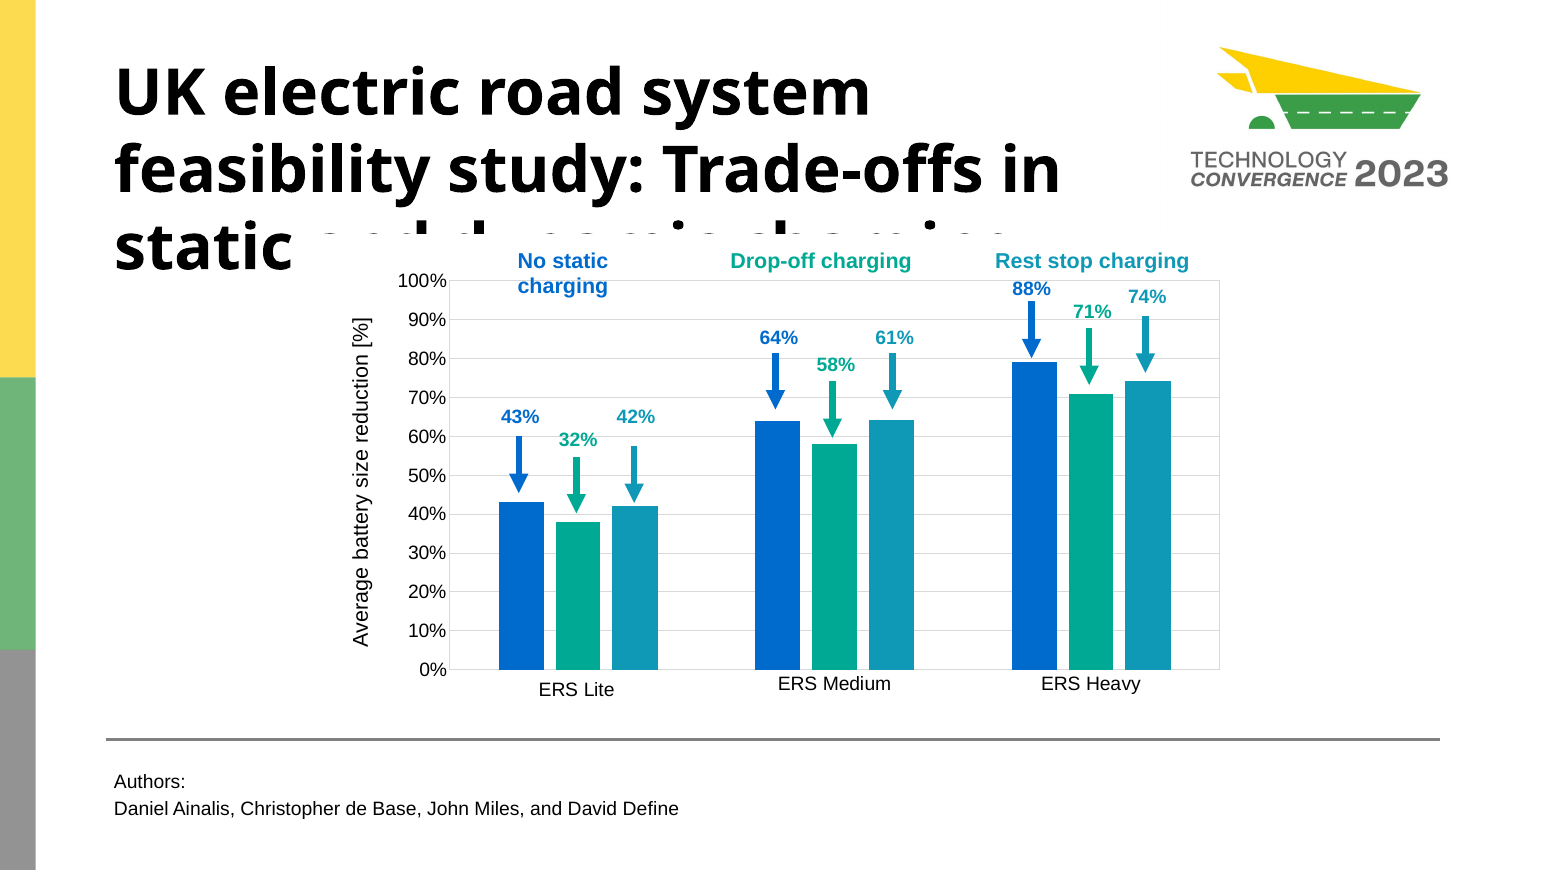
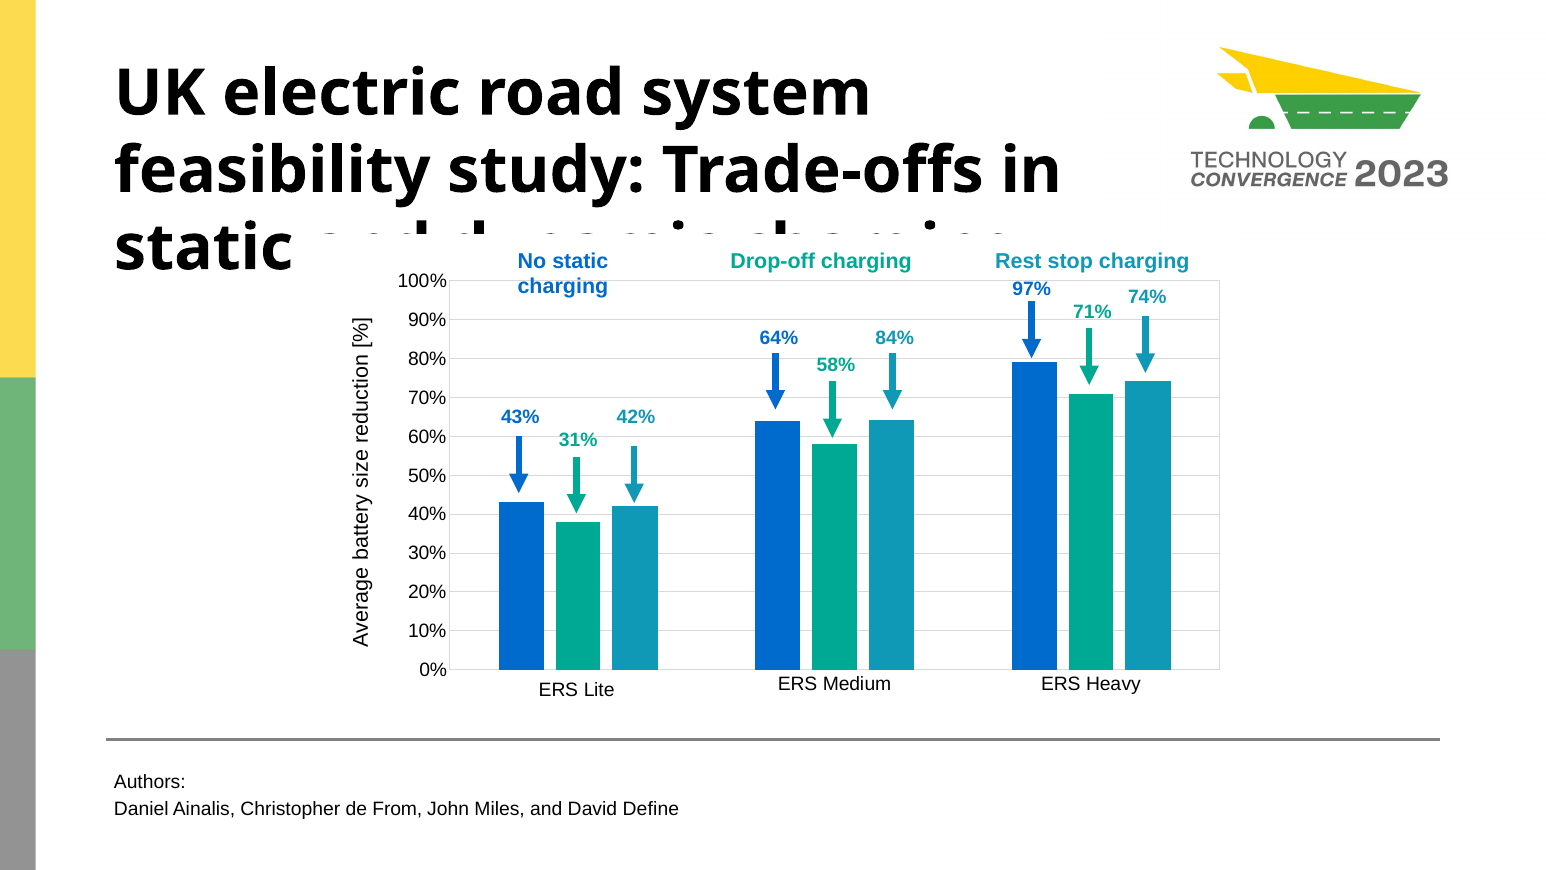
88%: 88% -> 97%
61%: 61% -> 84%
32%: 32% -> 31%
Base: Base -> From
